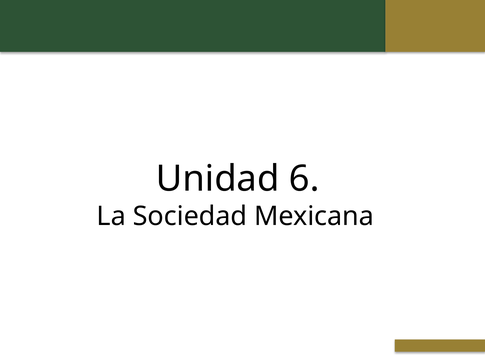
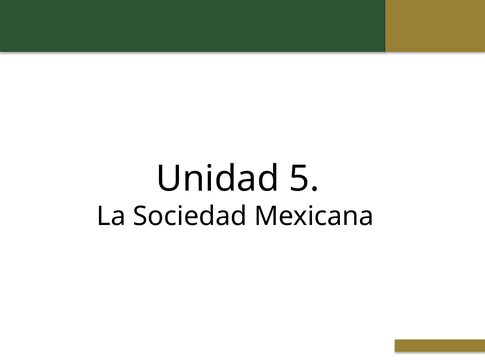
6: 6 -> 5
